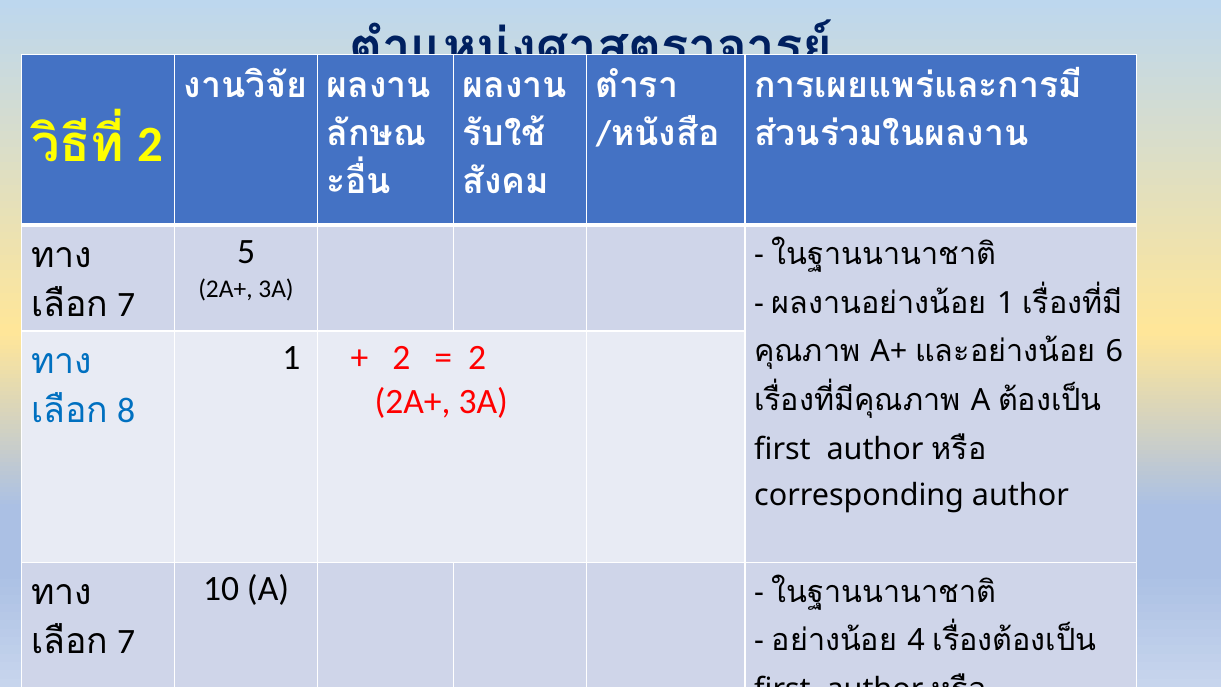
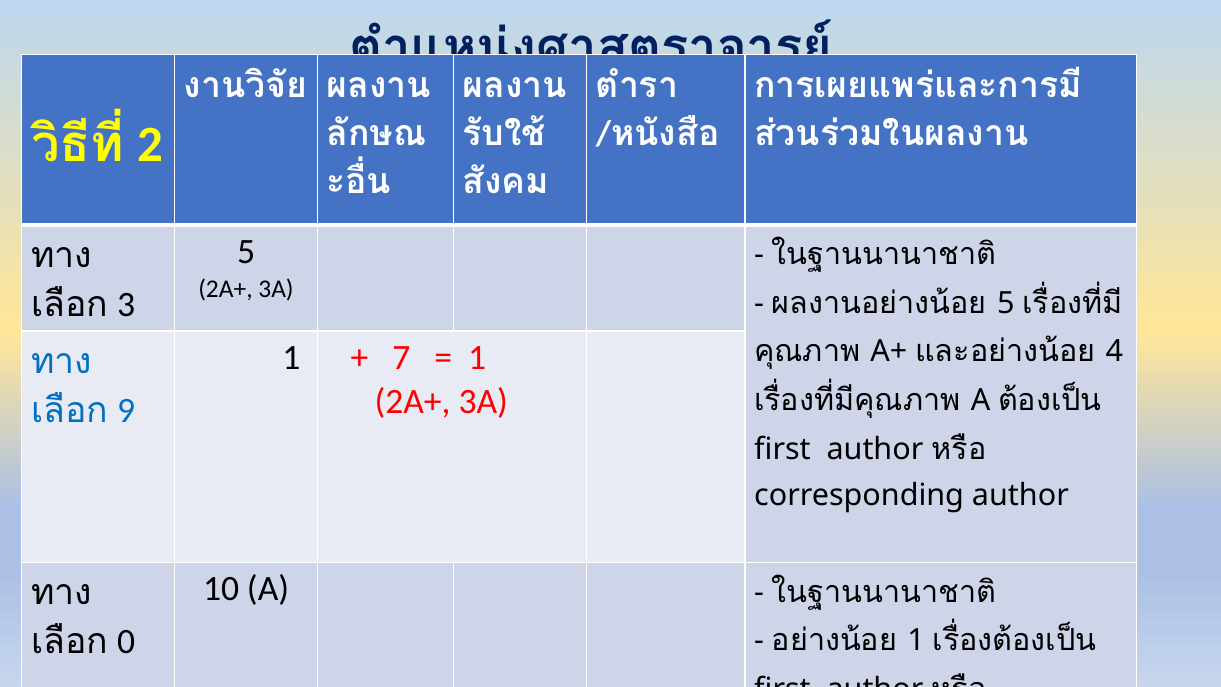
1 at (1006, 303): 1 -> 5
7 at (126, 304): 7 -> 3
2 at (401, 358): 2 -> 7
2 at (477, 358): 2 -> 1
6 at (1114, 352): 6 -> 4
8: 8 -> 9
4 at (916, 640): 4 -> 1
7 at (126, 641): 7 -> 0
